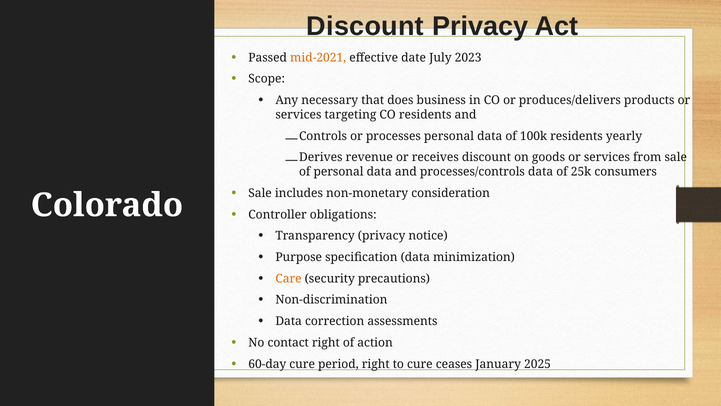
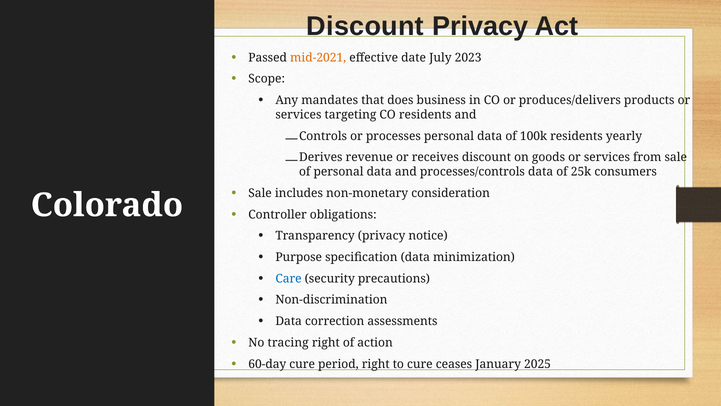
necessary: necessary -> mandates
Care colour: orange -> blue
contact: contact -> tracing
